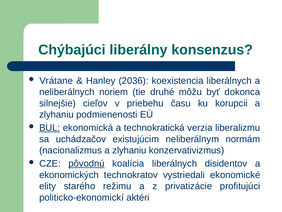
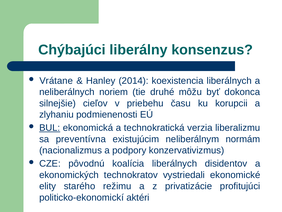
2036: 2036 -> 2014
uchádzačov: uchádzačov -> preventívna
nacionalizmus a zlyhaniu: zlyhaniu -> podpory
pôvodnú underline: present -> none
